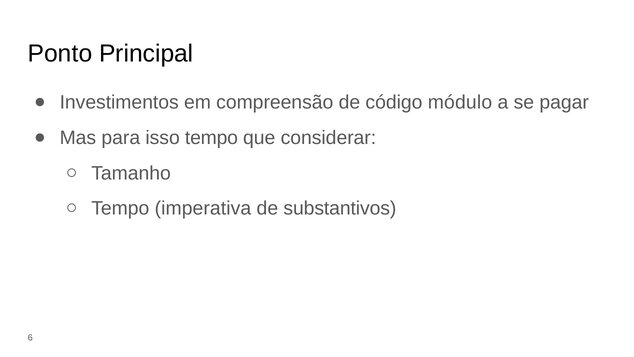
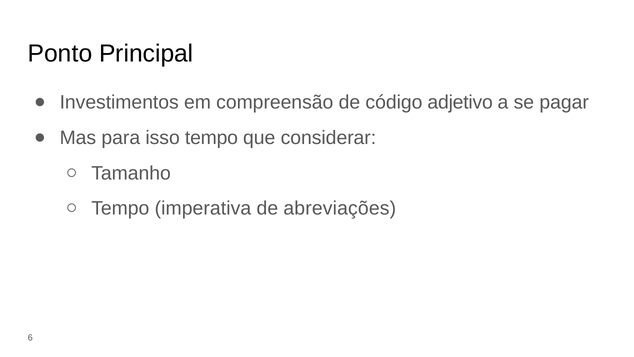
módulo: módulo -> adjetivo
substantivos: substantivos -> abreviações
